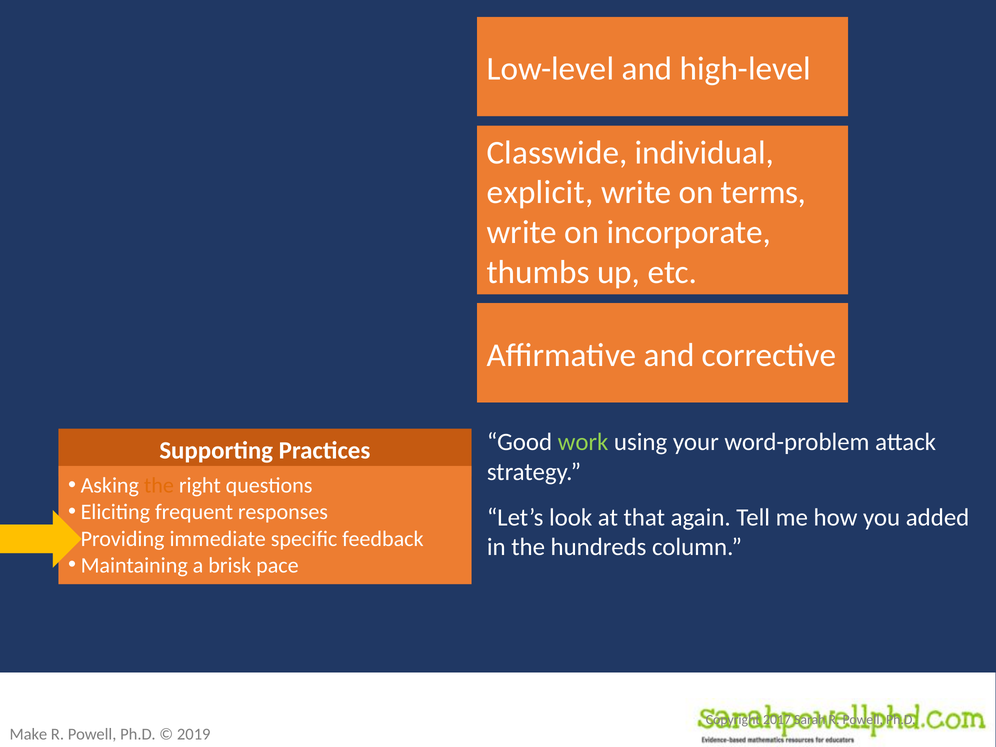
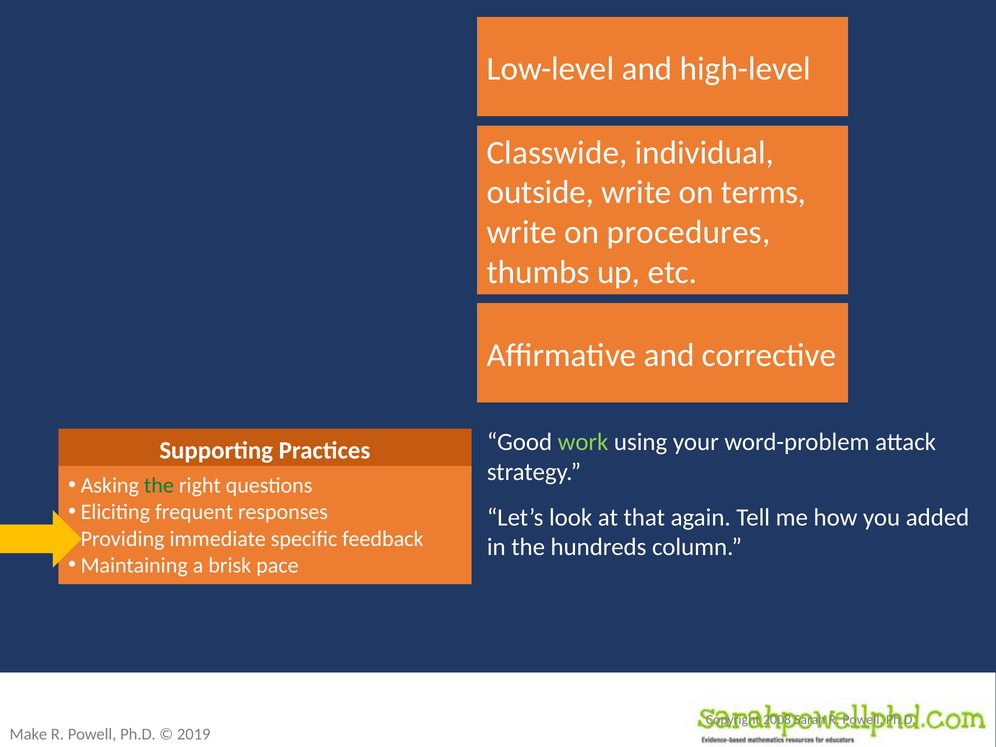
explicit: explicit -> outside
incorporate: incorporate -> procedures
the at (159, 486) colour: orange -> green
2017: 2017 -> 2008
